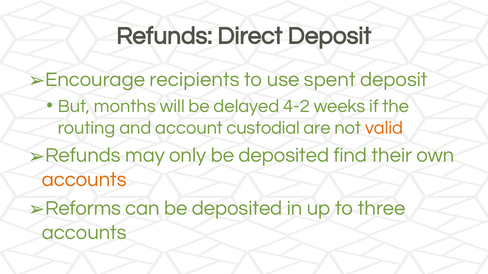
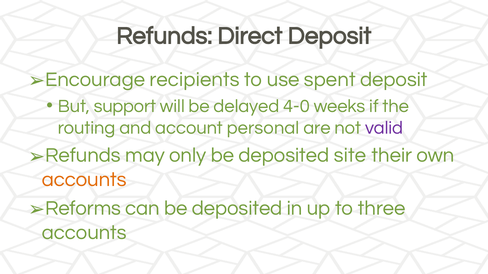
months: months -> support
4-2: 4-2 -> 4-0
custodial: custodial -> personal
valid colour: orange -> purple
find: find -> site
